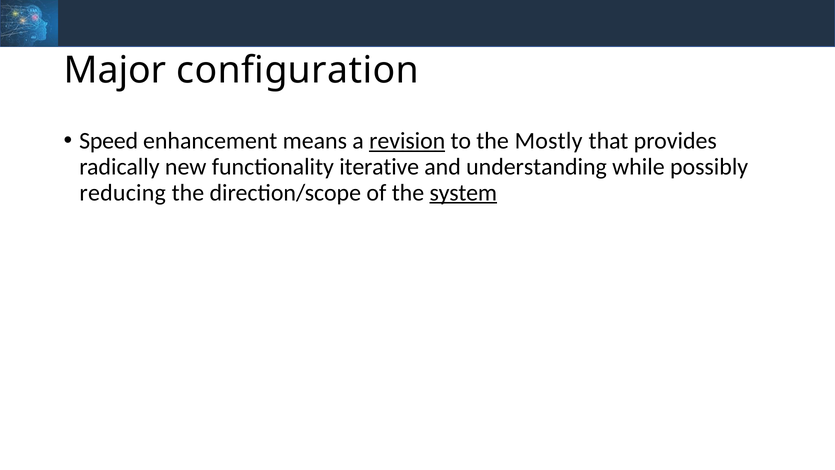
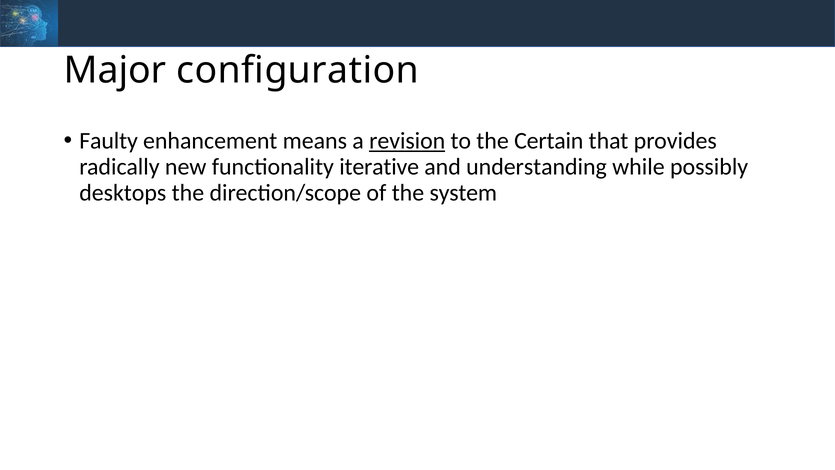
Speed: Speed -> Faulty
Mostly: Mostly -> Certain
reducing: reducing -> desktops
system underline: present -> none
